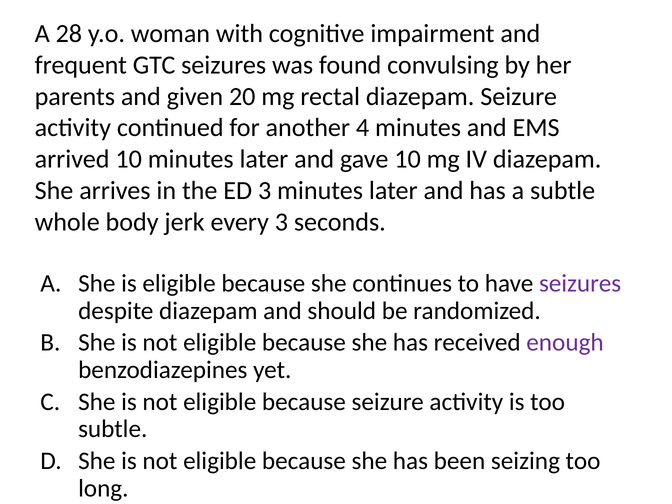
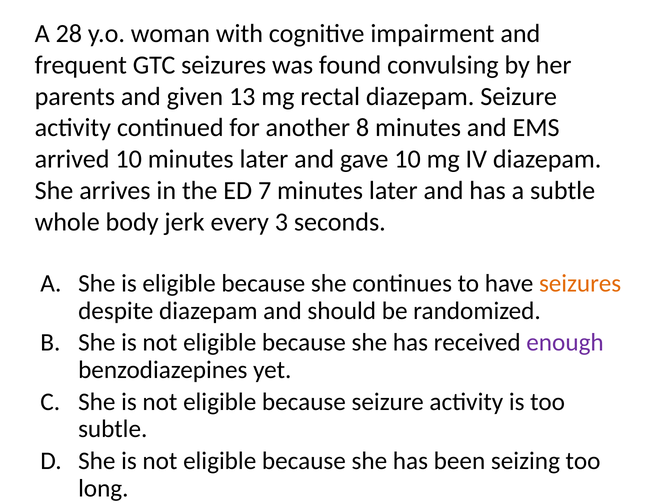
20: 20 -> 13
4: 4 -> 8
ED 3: 3 -> 7
seizures at (580, 283) colour: purple -> orange
